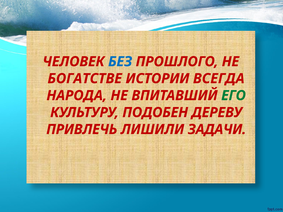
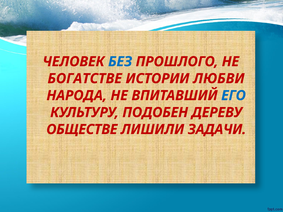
ВСЕГДА: ВСЕГДА -> ЛЮБВИ
ЕГО colour: green -> blue
ПРИВЛЕЧЬ: ПРИВЛЕЧЬ -> ОБЩЕСТВЕ
